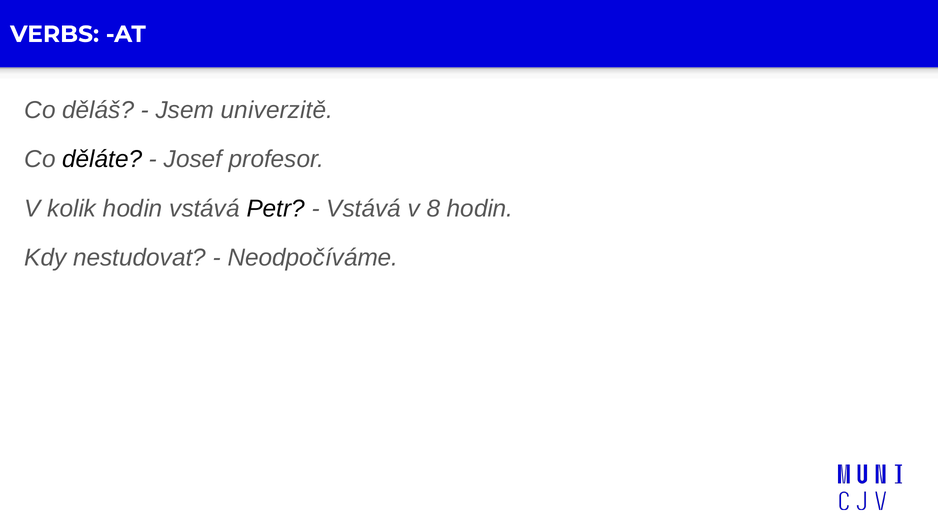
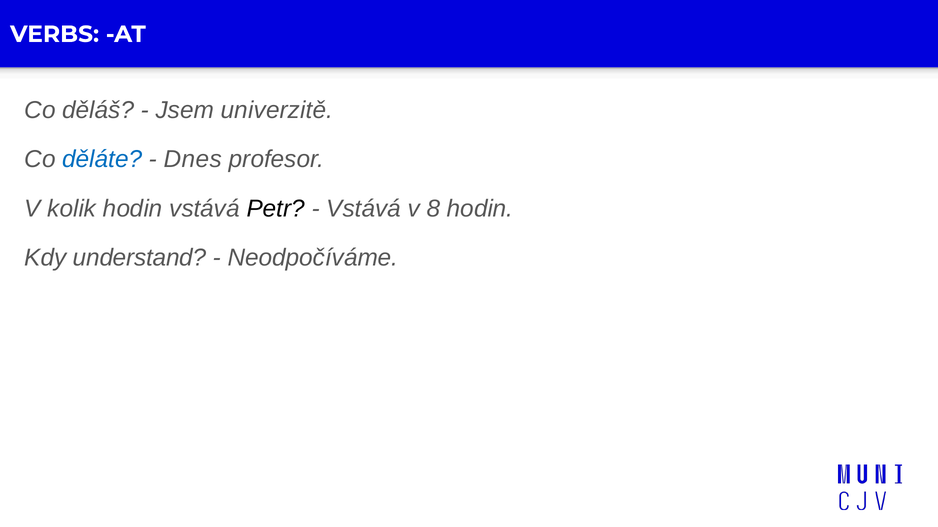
děláte colour: black -> blue
Josef: Josef -> Dnes
nestudovat: nestudovat -> understand
